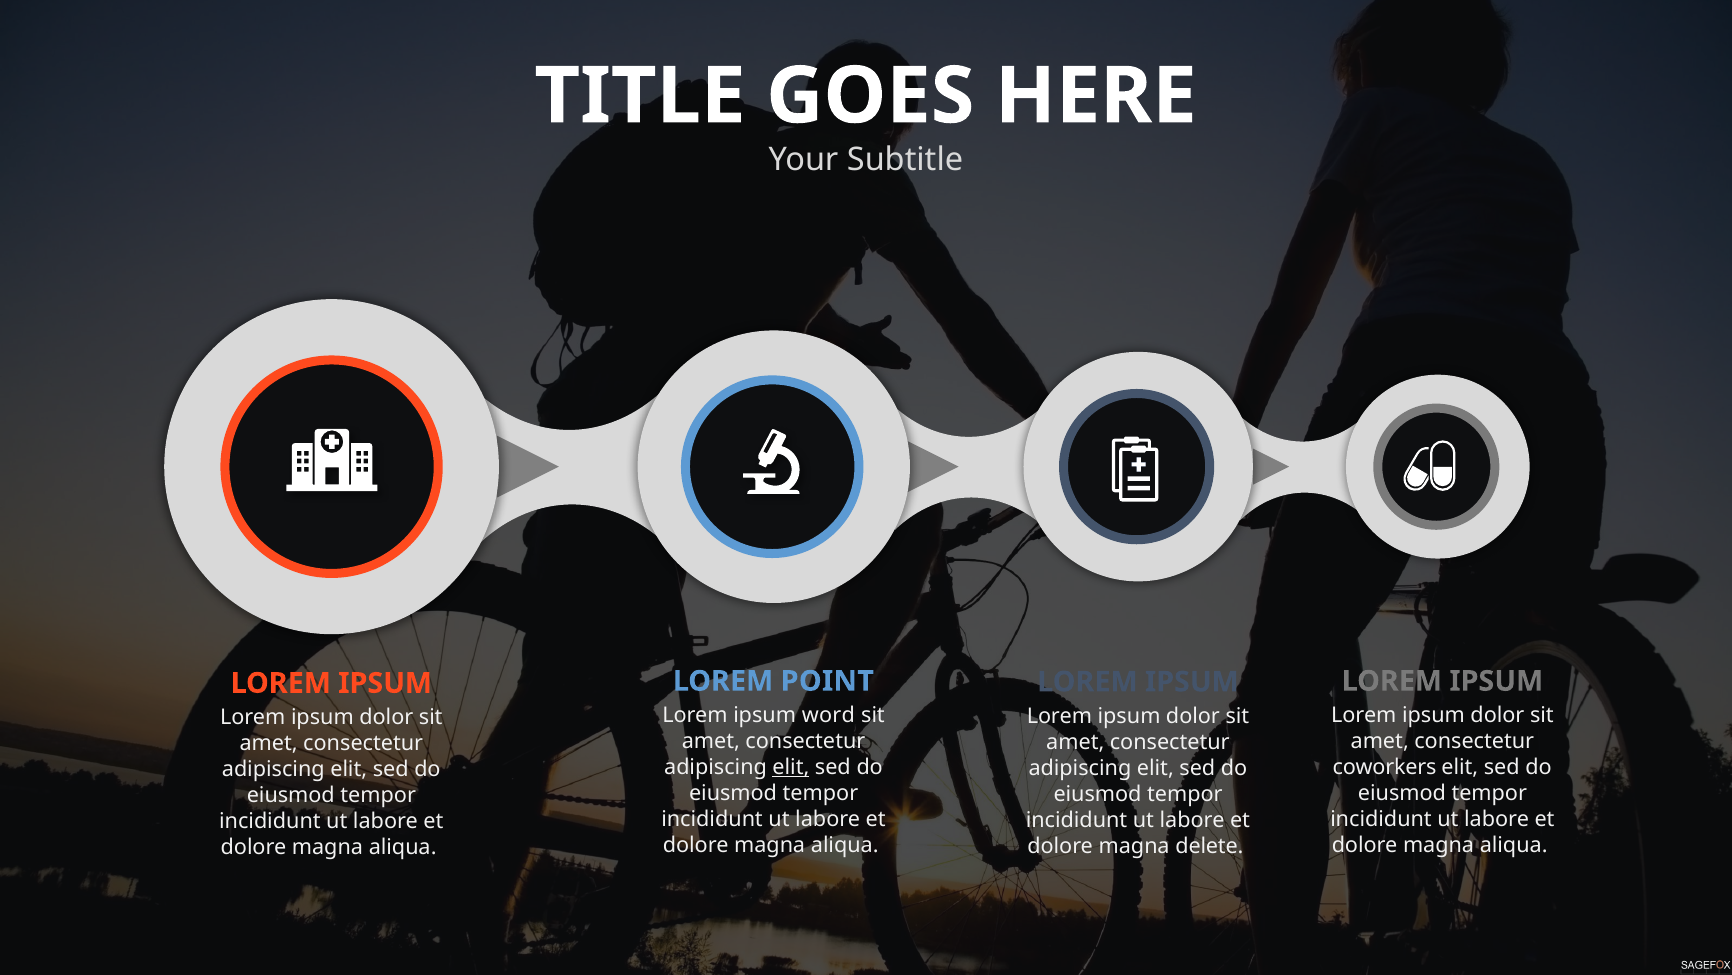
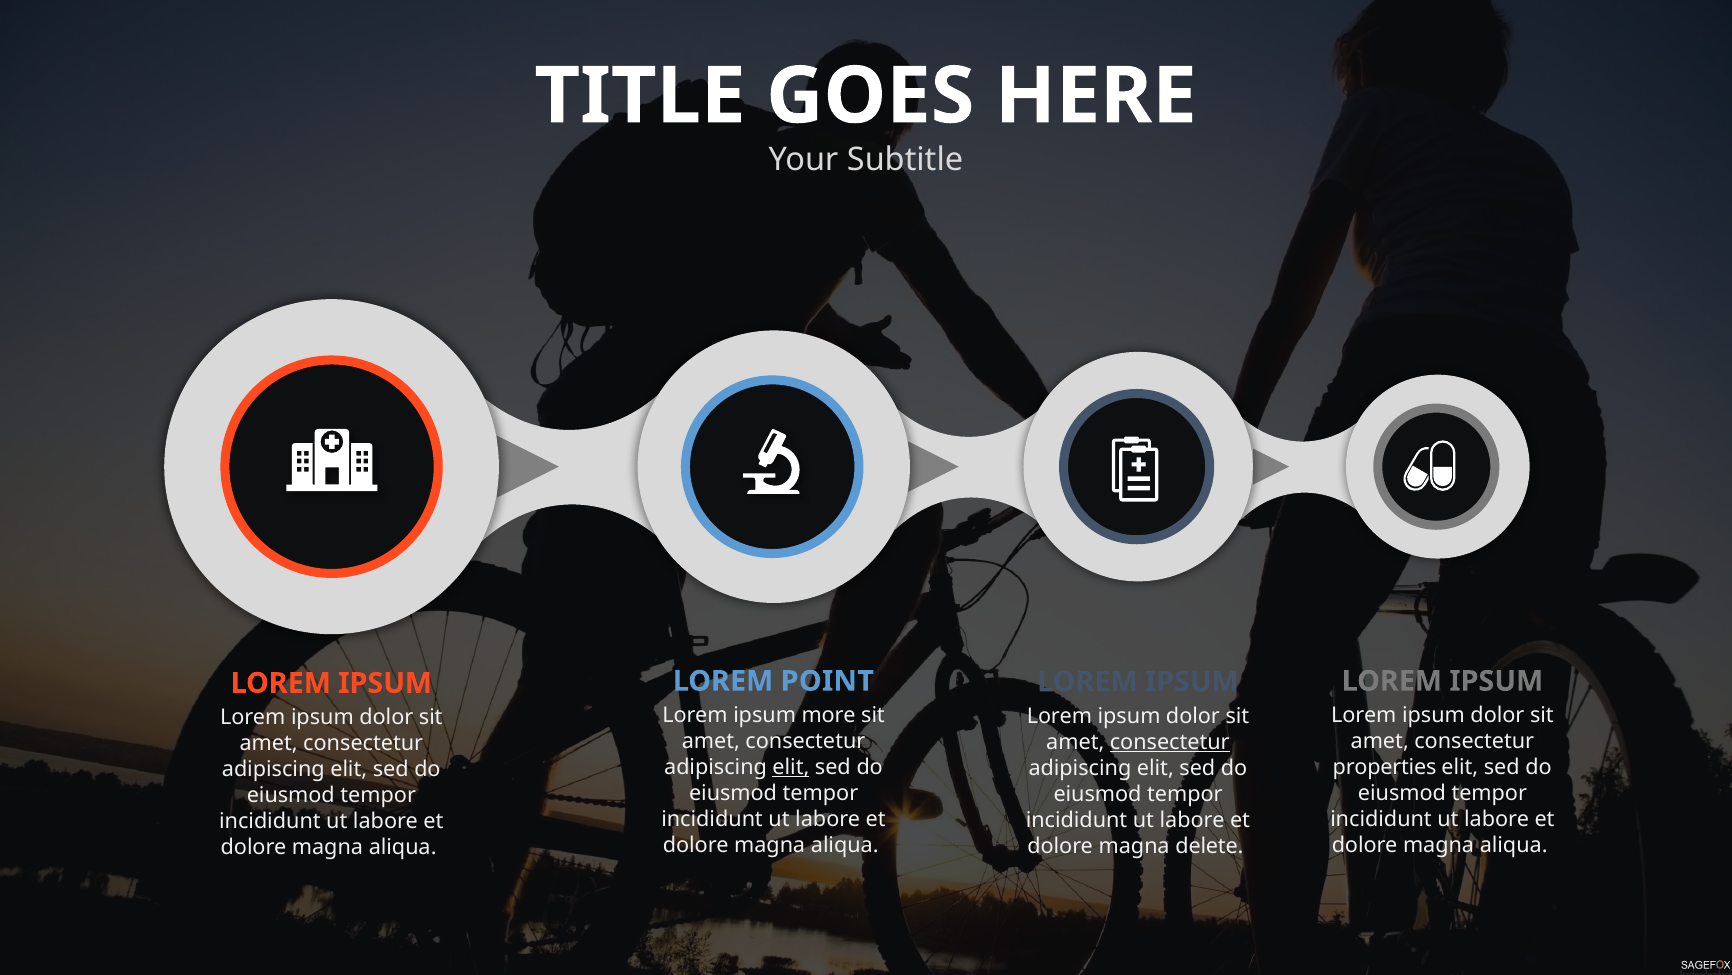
word: word -> more
consectetur at (1170, 742) underline: none -> present
coworkers: coworkers -> properties
